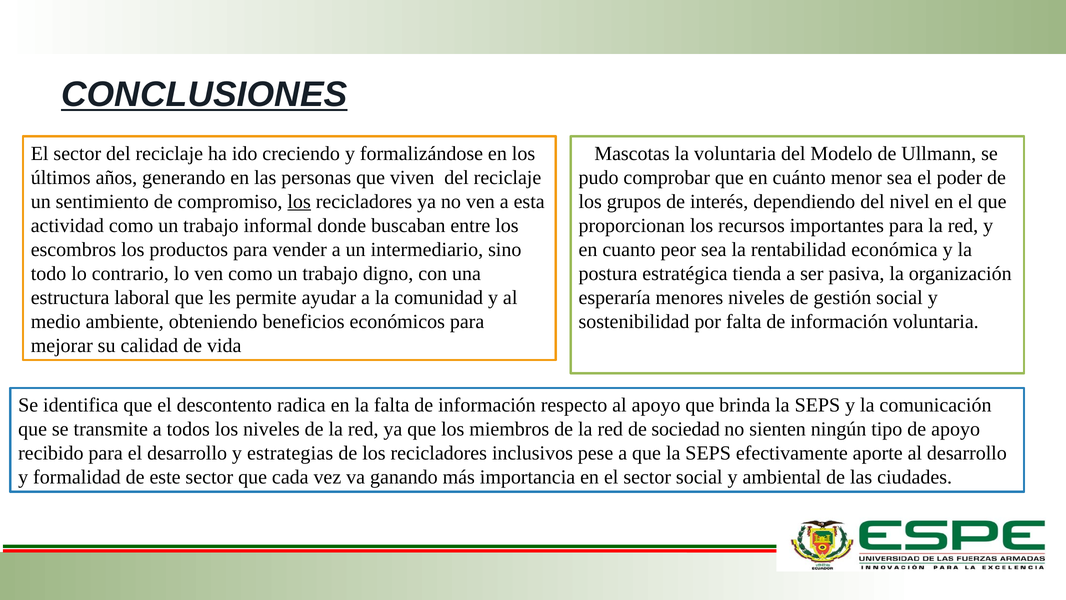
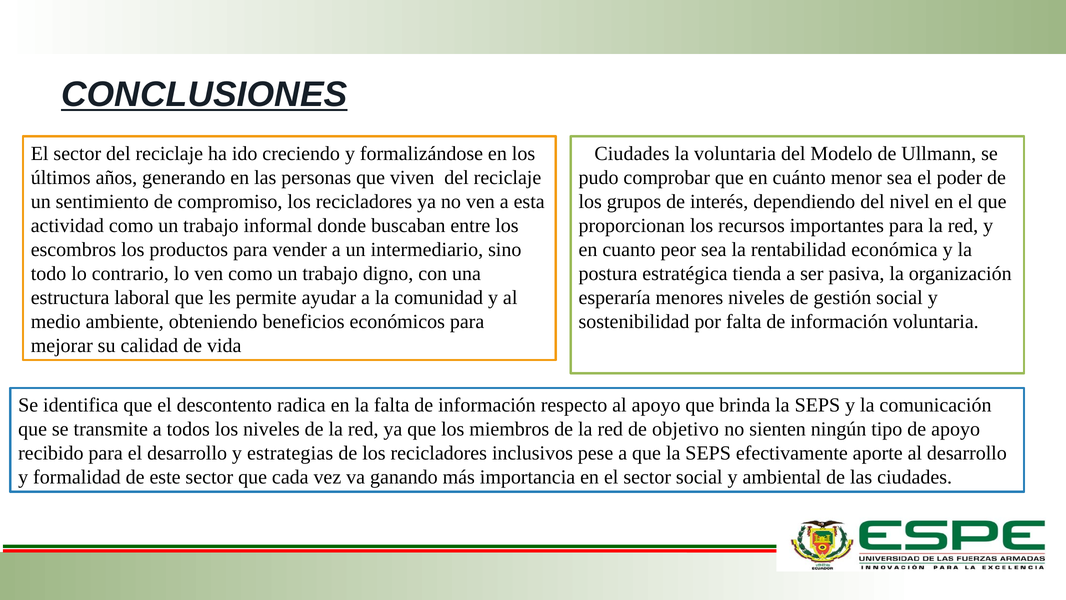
Mascotas at (632, 153): Mascotas -> Ciudades
los at (299, 201) underline: present -> none
sociedad: sociedad -> objetivo
